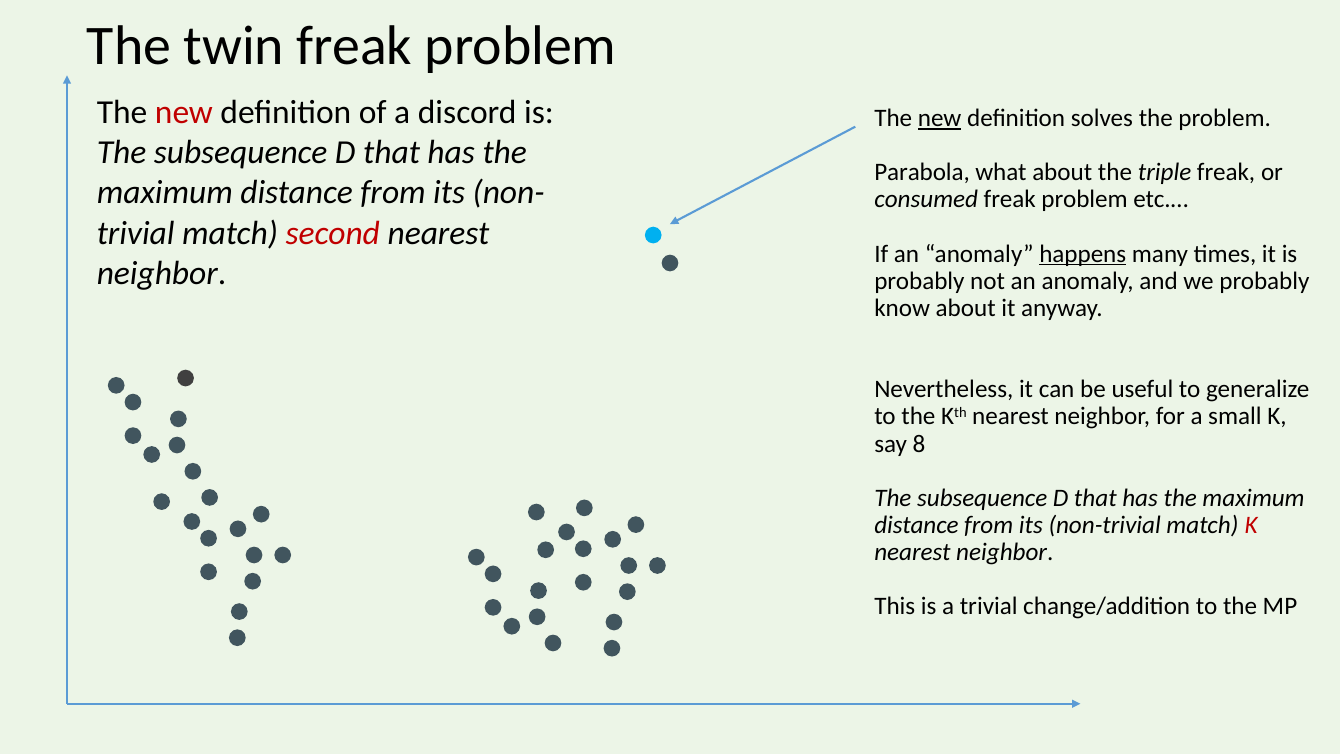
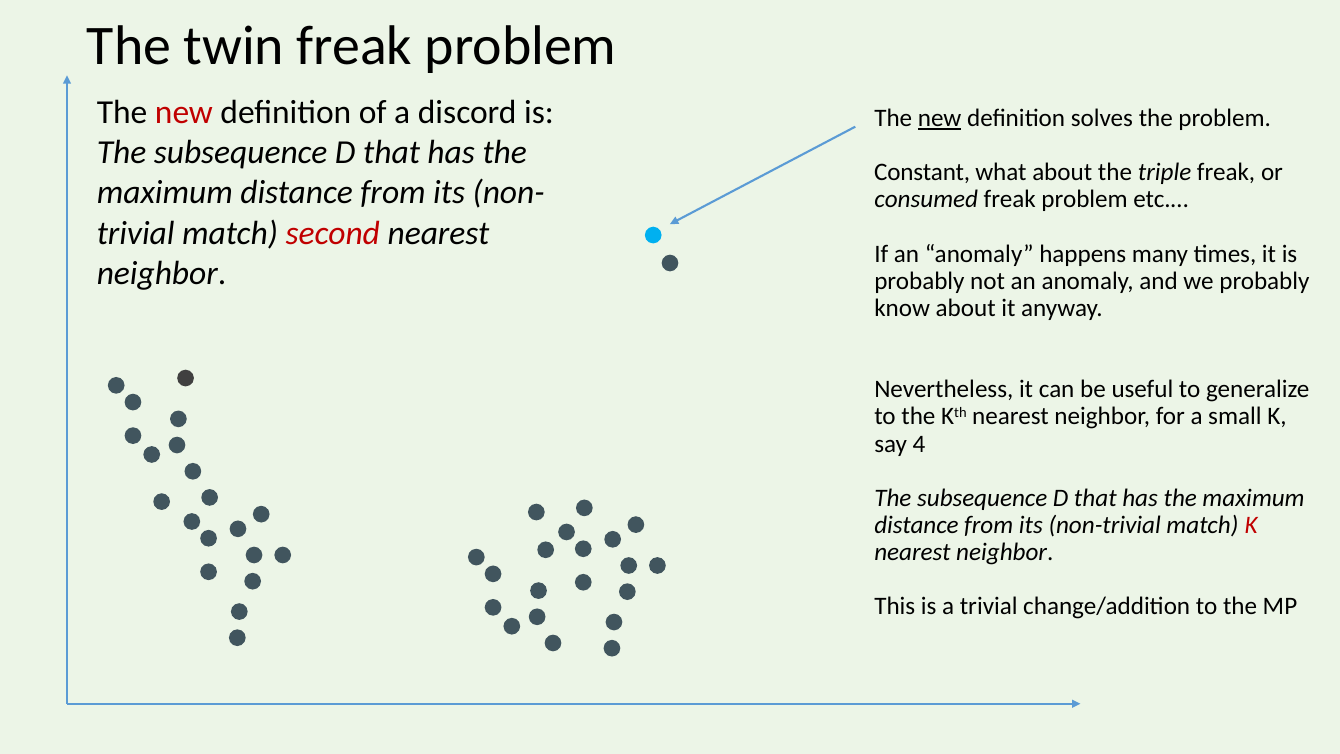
Parabola: Parabola -> Constant
happens underline: present -> none
8: 8 -> 4
